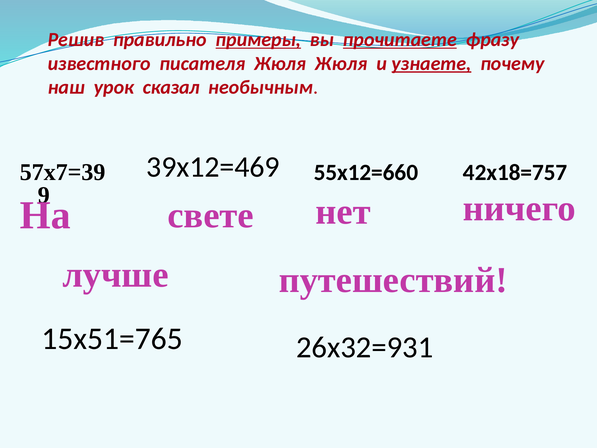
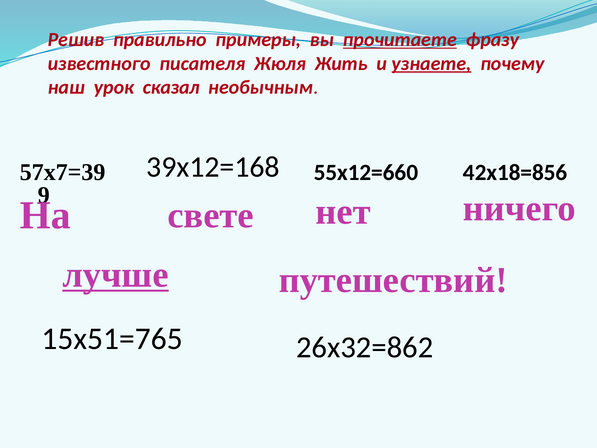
примеры underline: present -> none
Жюля Жюля: Жюля -> Жить
39х12=469: 39х12=469 -> 39х12=168
42х18=757: 42х18=757 -> 42х18=856
лучше underline: none -> present
26х32=931: 26х32=931 -> 26х32=862
